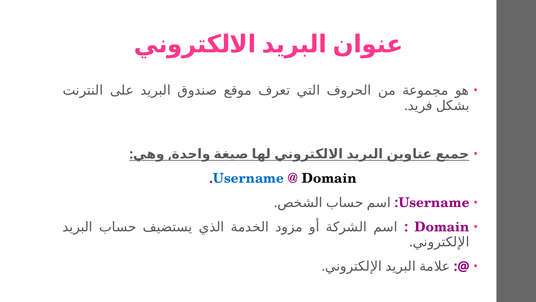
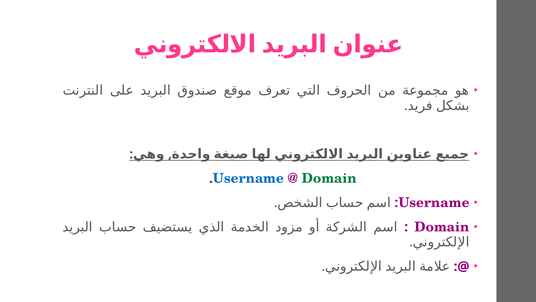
Domain at (329, 178) colour: black -> green
